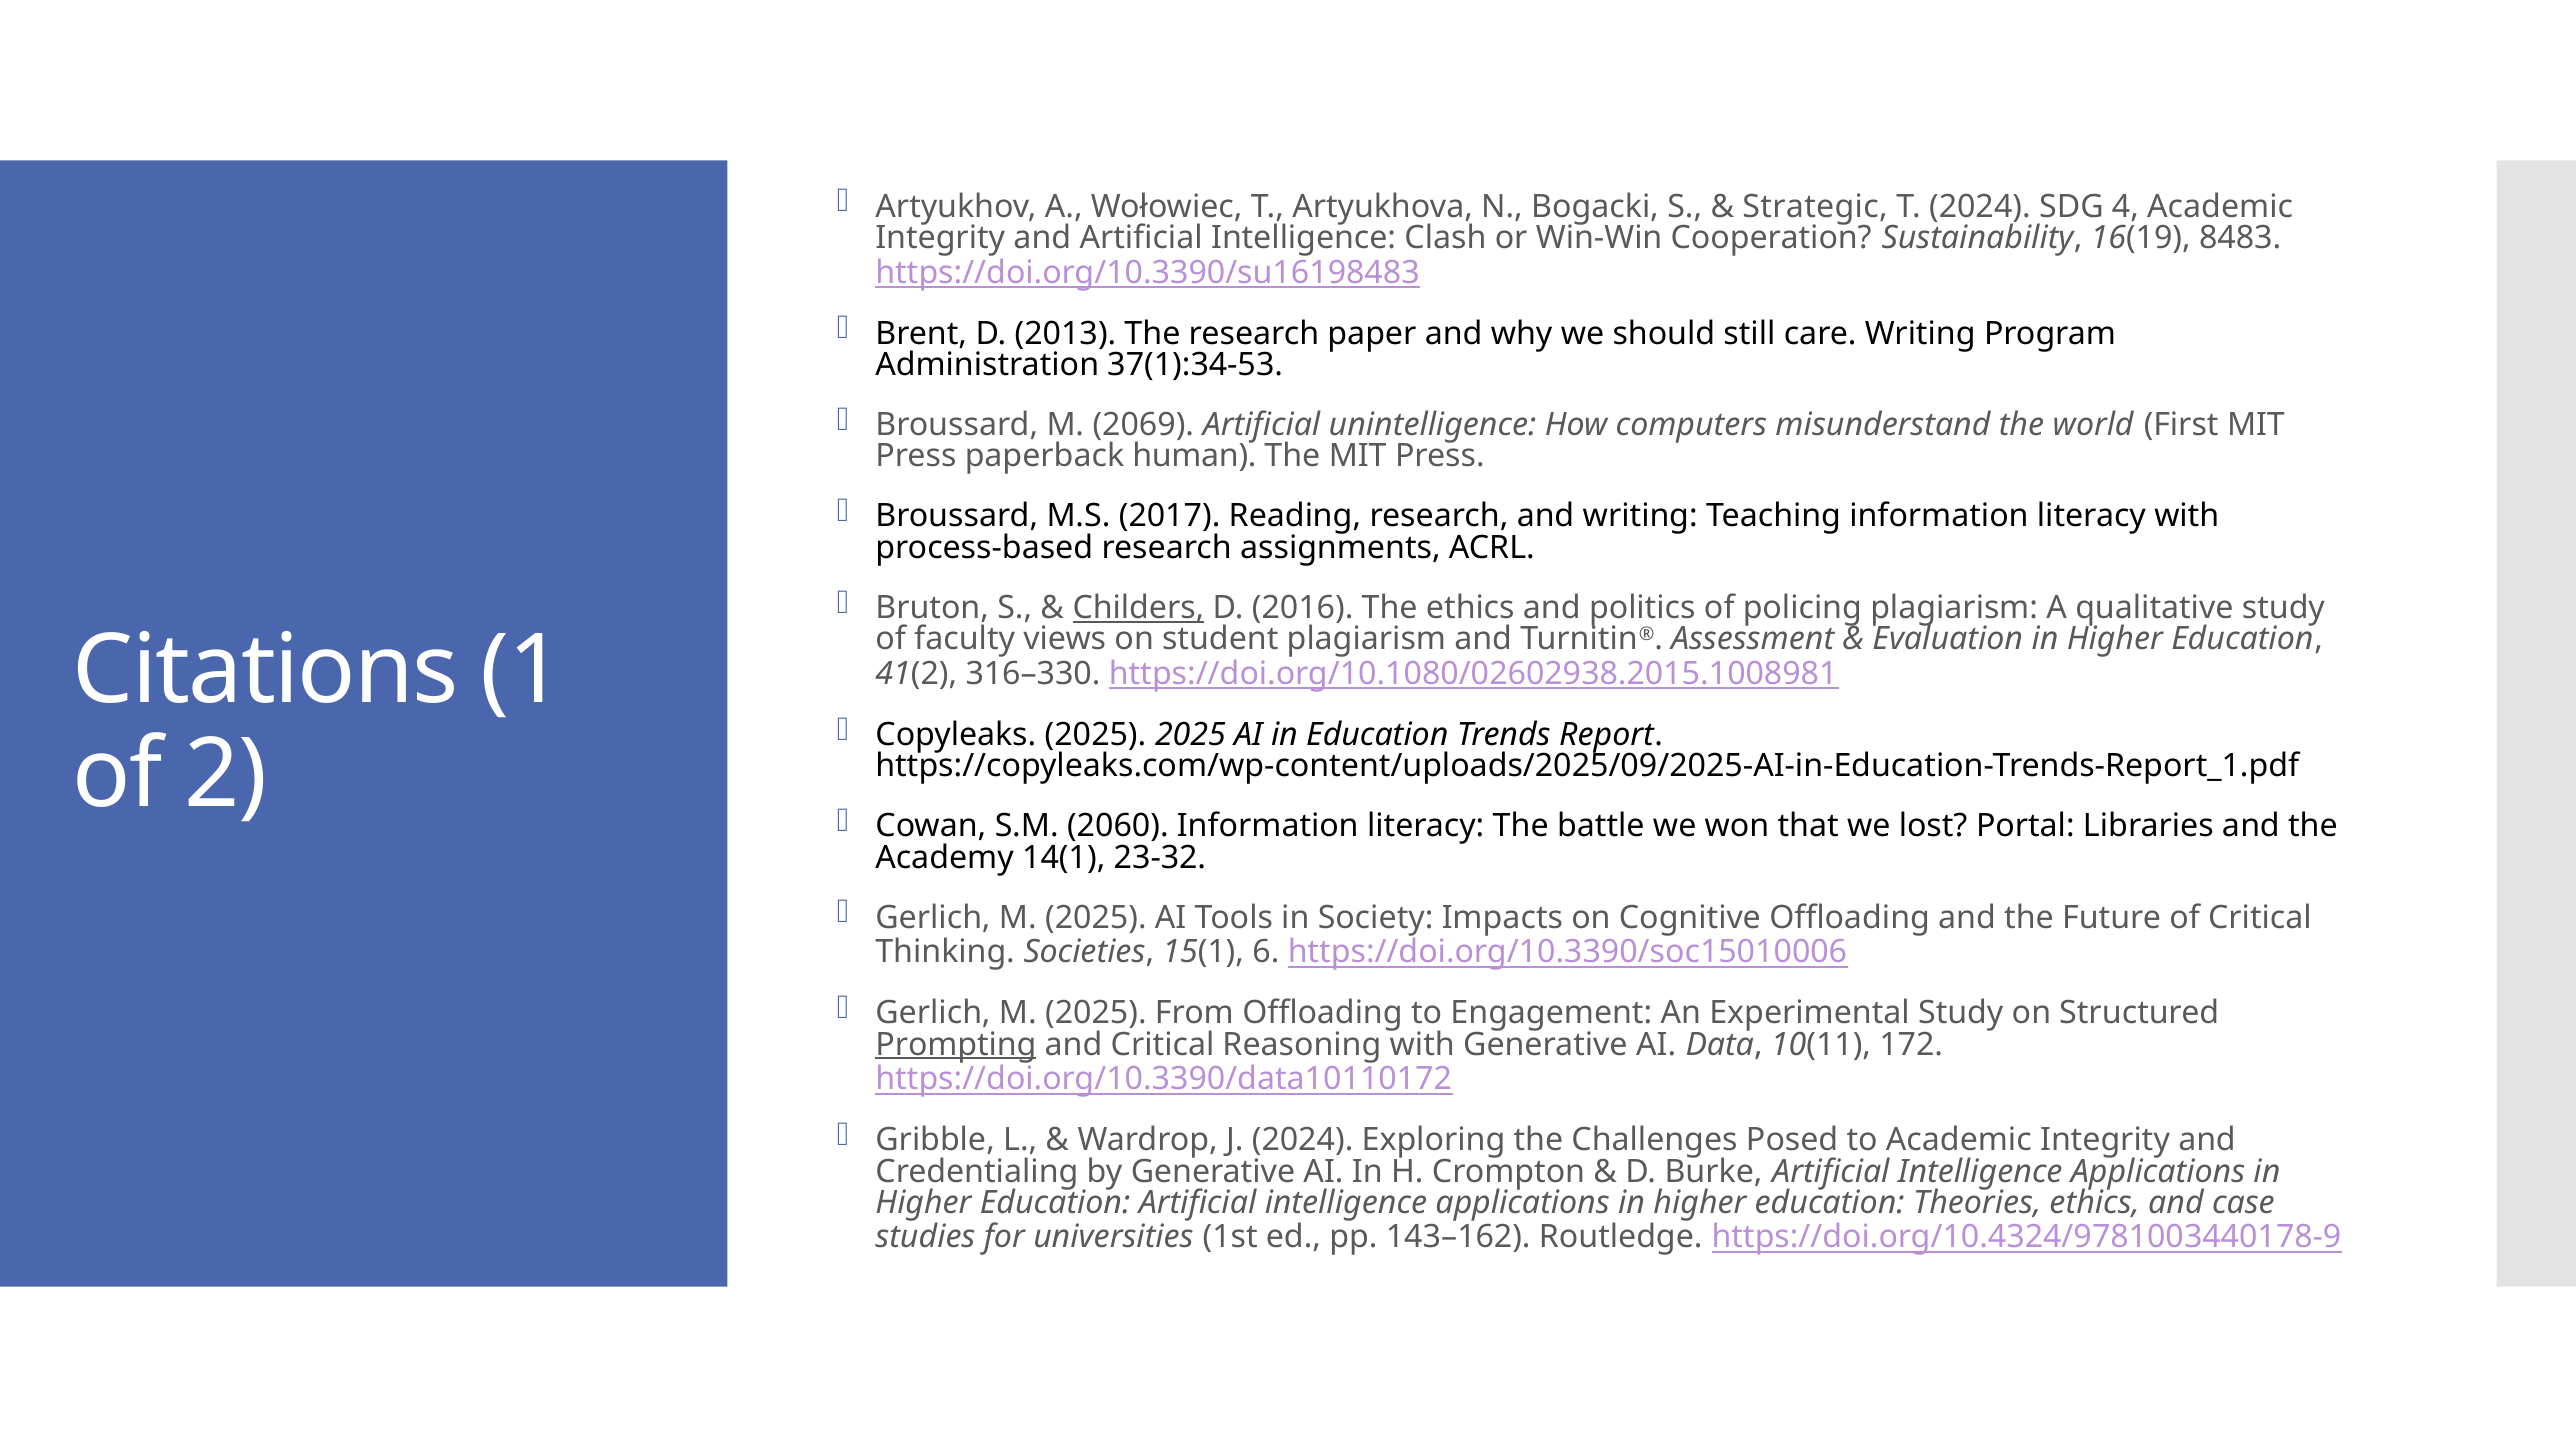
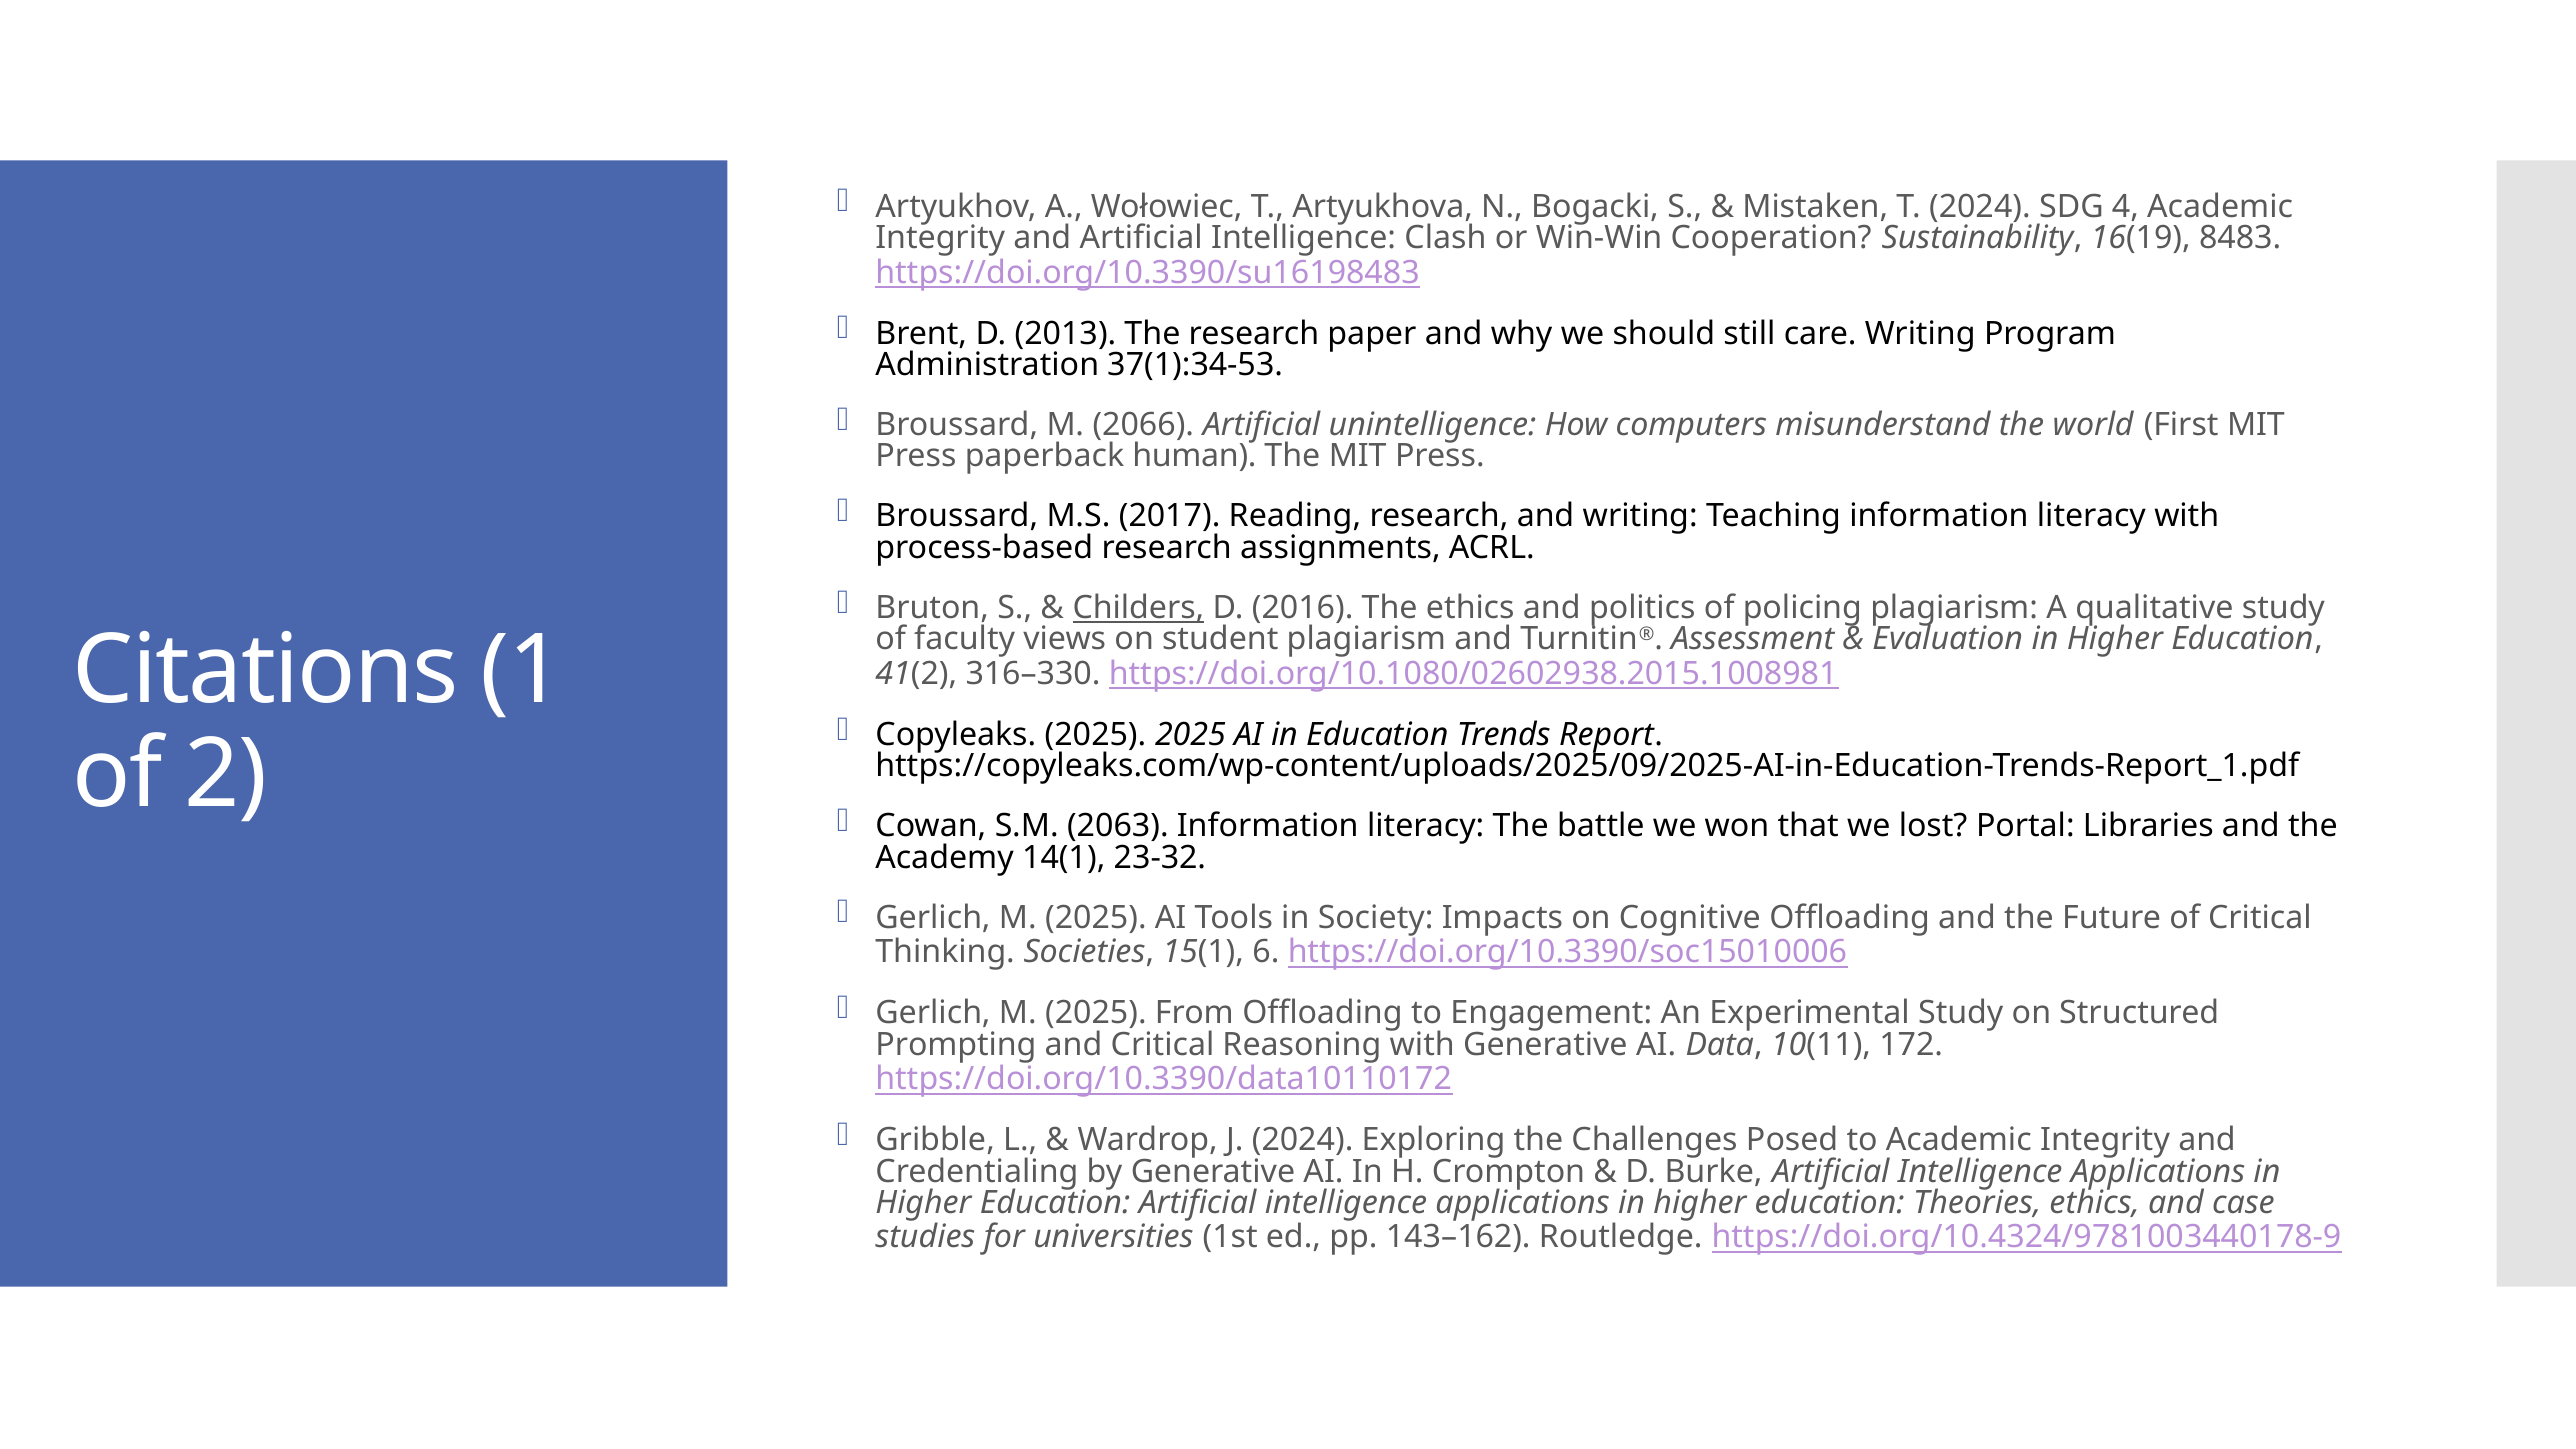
Strategic: Strategic -> Mistaken
2069: 2069 -> 2066
2060: 2060 -> 2063
Prompting underline: present -> none
